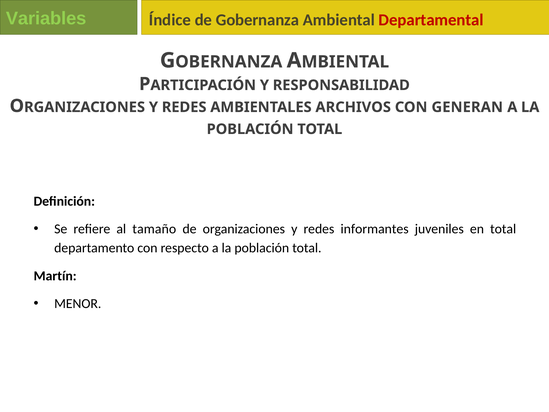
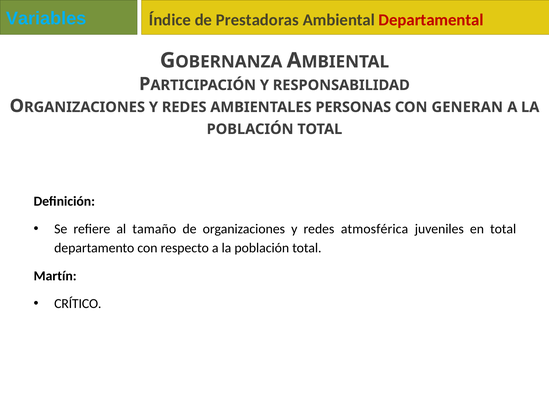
Variables colour: light green -> light blue
Gobernanza: Gobernanza -> Prestadoras
ARCHIVOS: ARCHIVOS -> PERSONAS
informantes: informantes -> atmosférica
MENOR: MENOR -> CRÍTICO
